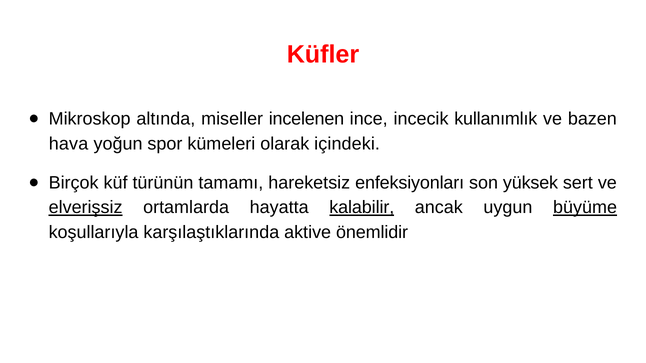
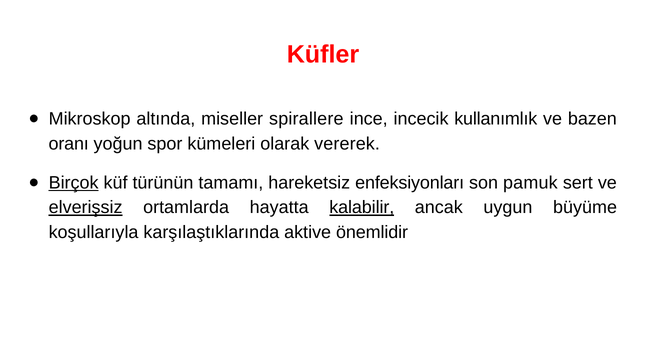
incelenen: incelenen -> spirallere
hava: hava -> oranı
içindeki: içindeki -> vererek
Birçok underline: none -> present
yüksek: yüksek -> pamuk
büyüme underline: present -> none
